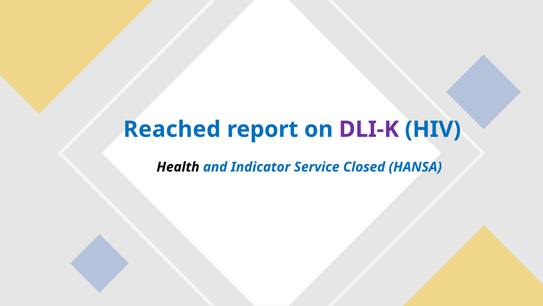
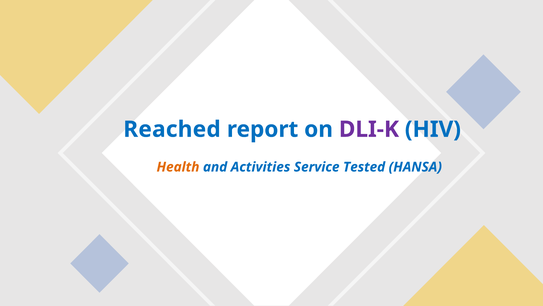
Health colour: black -> orange
Indicator: Indicator -> Activities
Closed: Closed -> Tested
